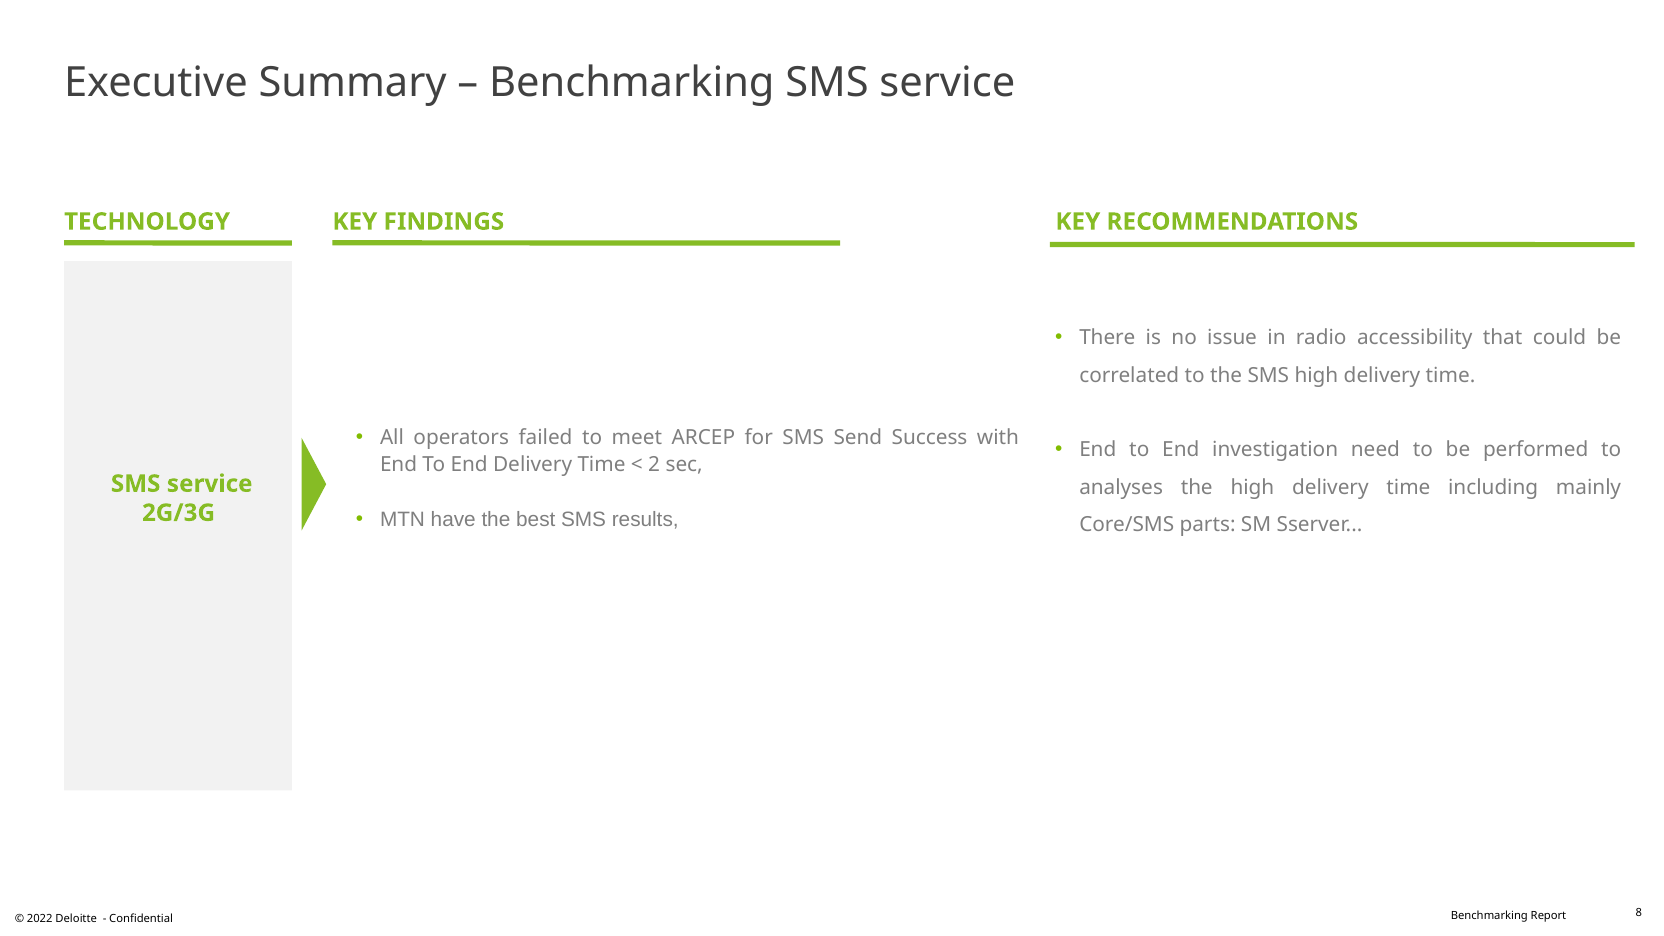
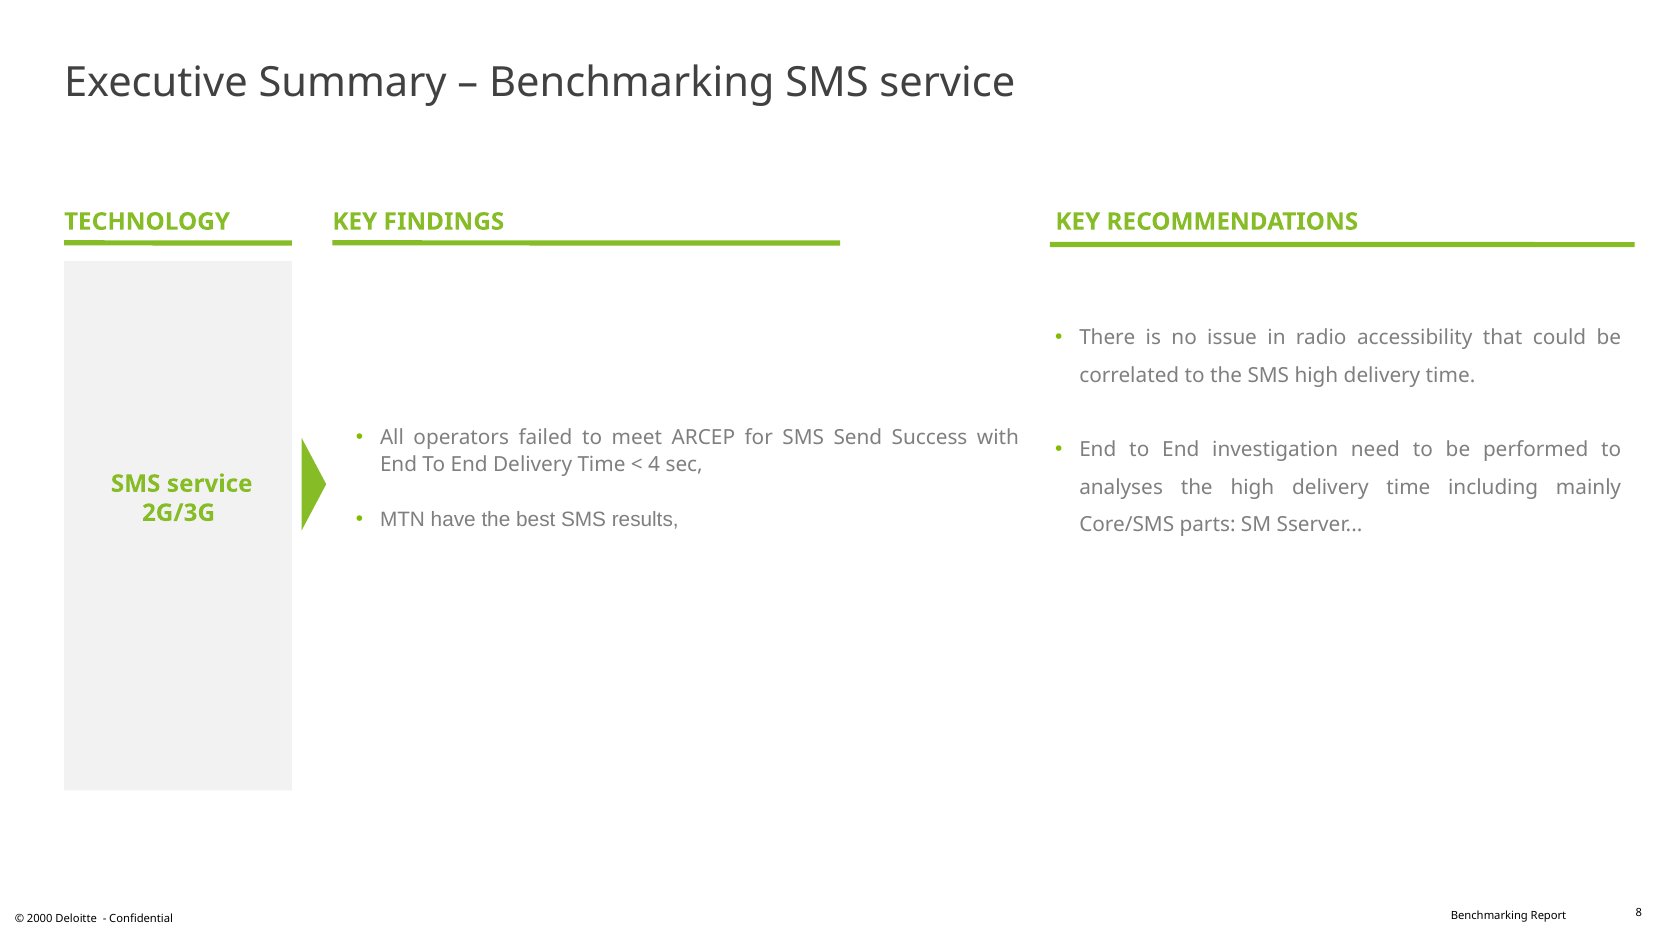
2: 2 -> 4
2022: 2022 -> 2000
